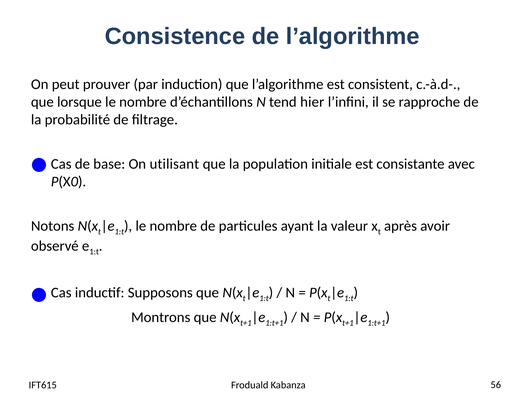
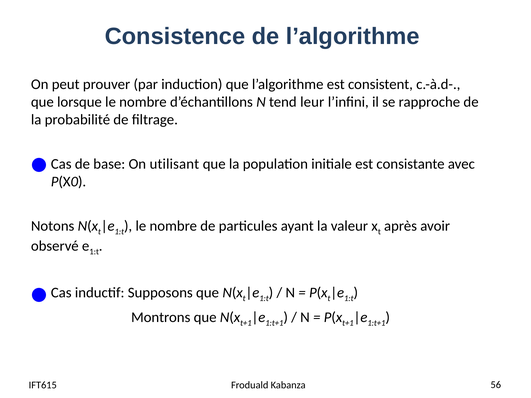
hier: hier -> leur
